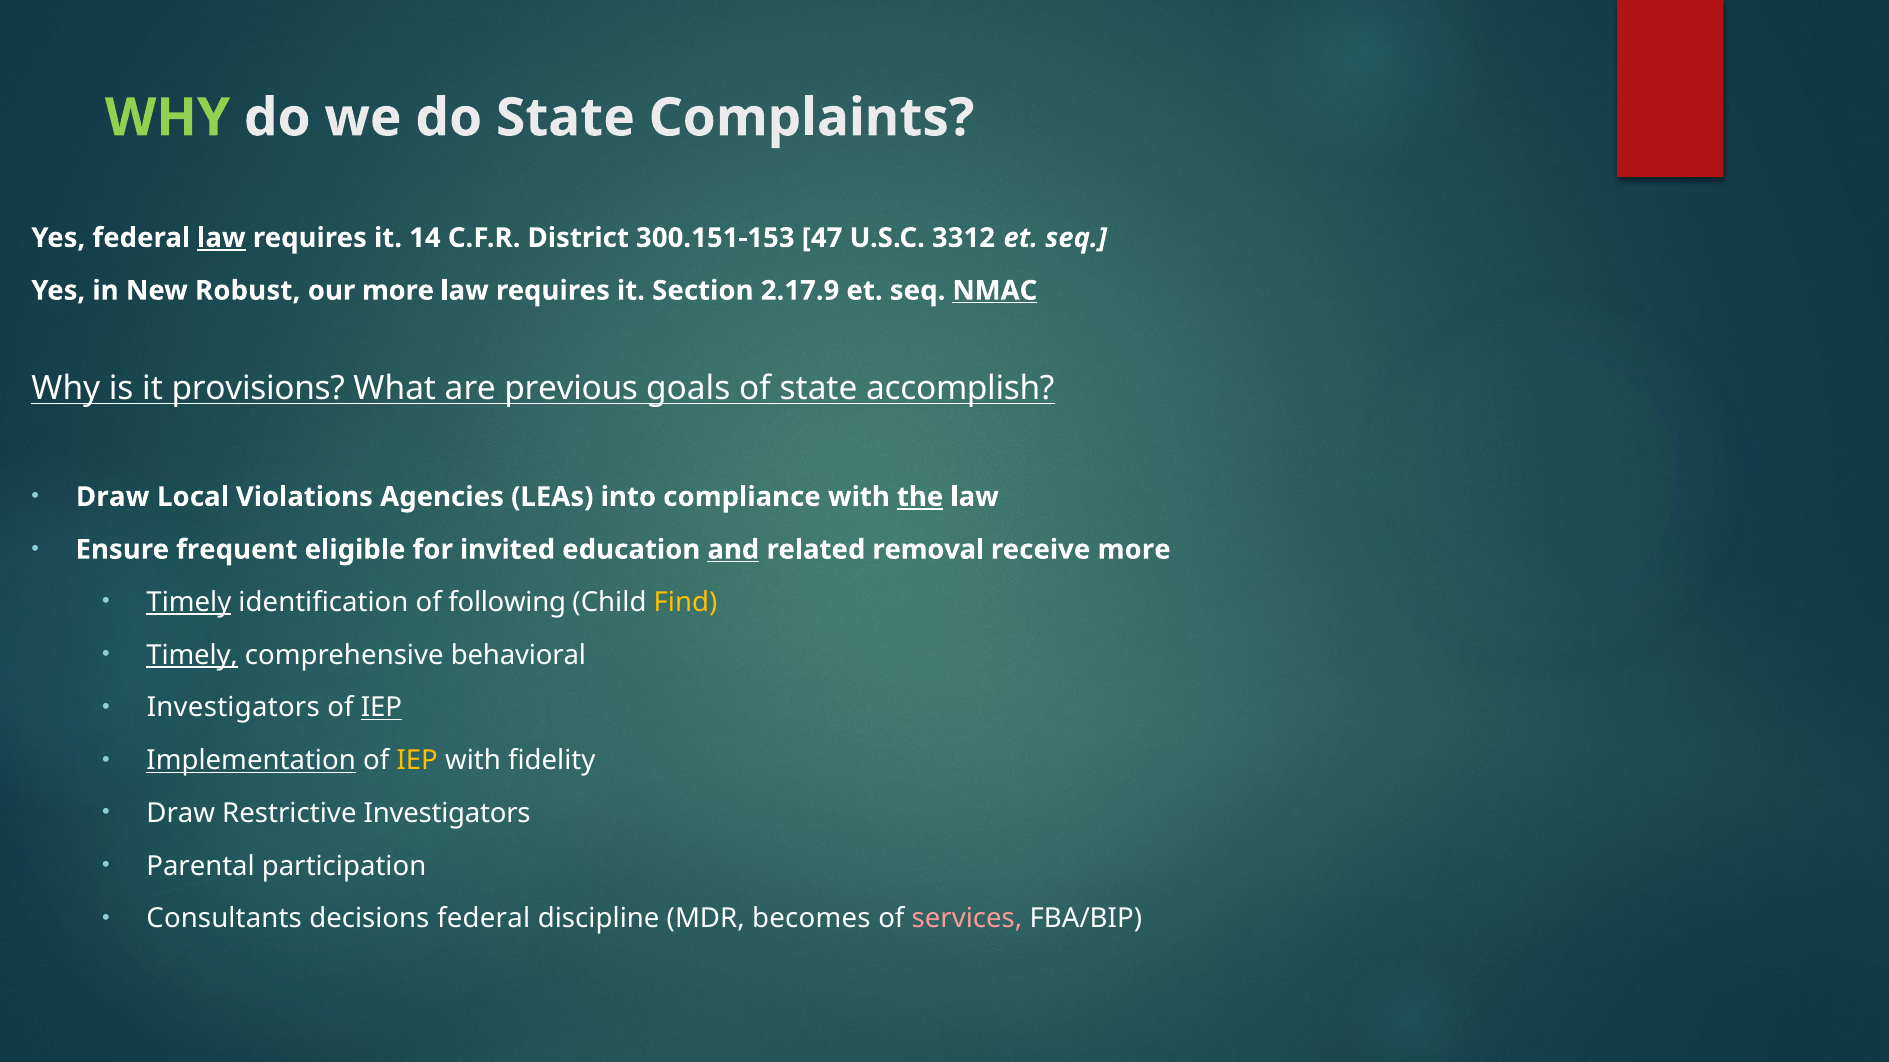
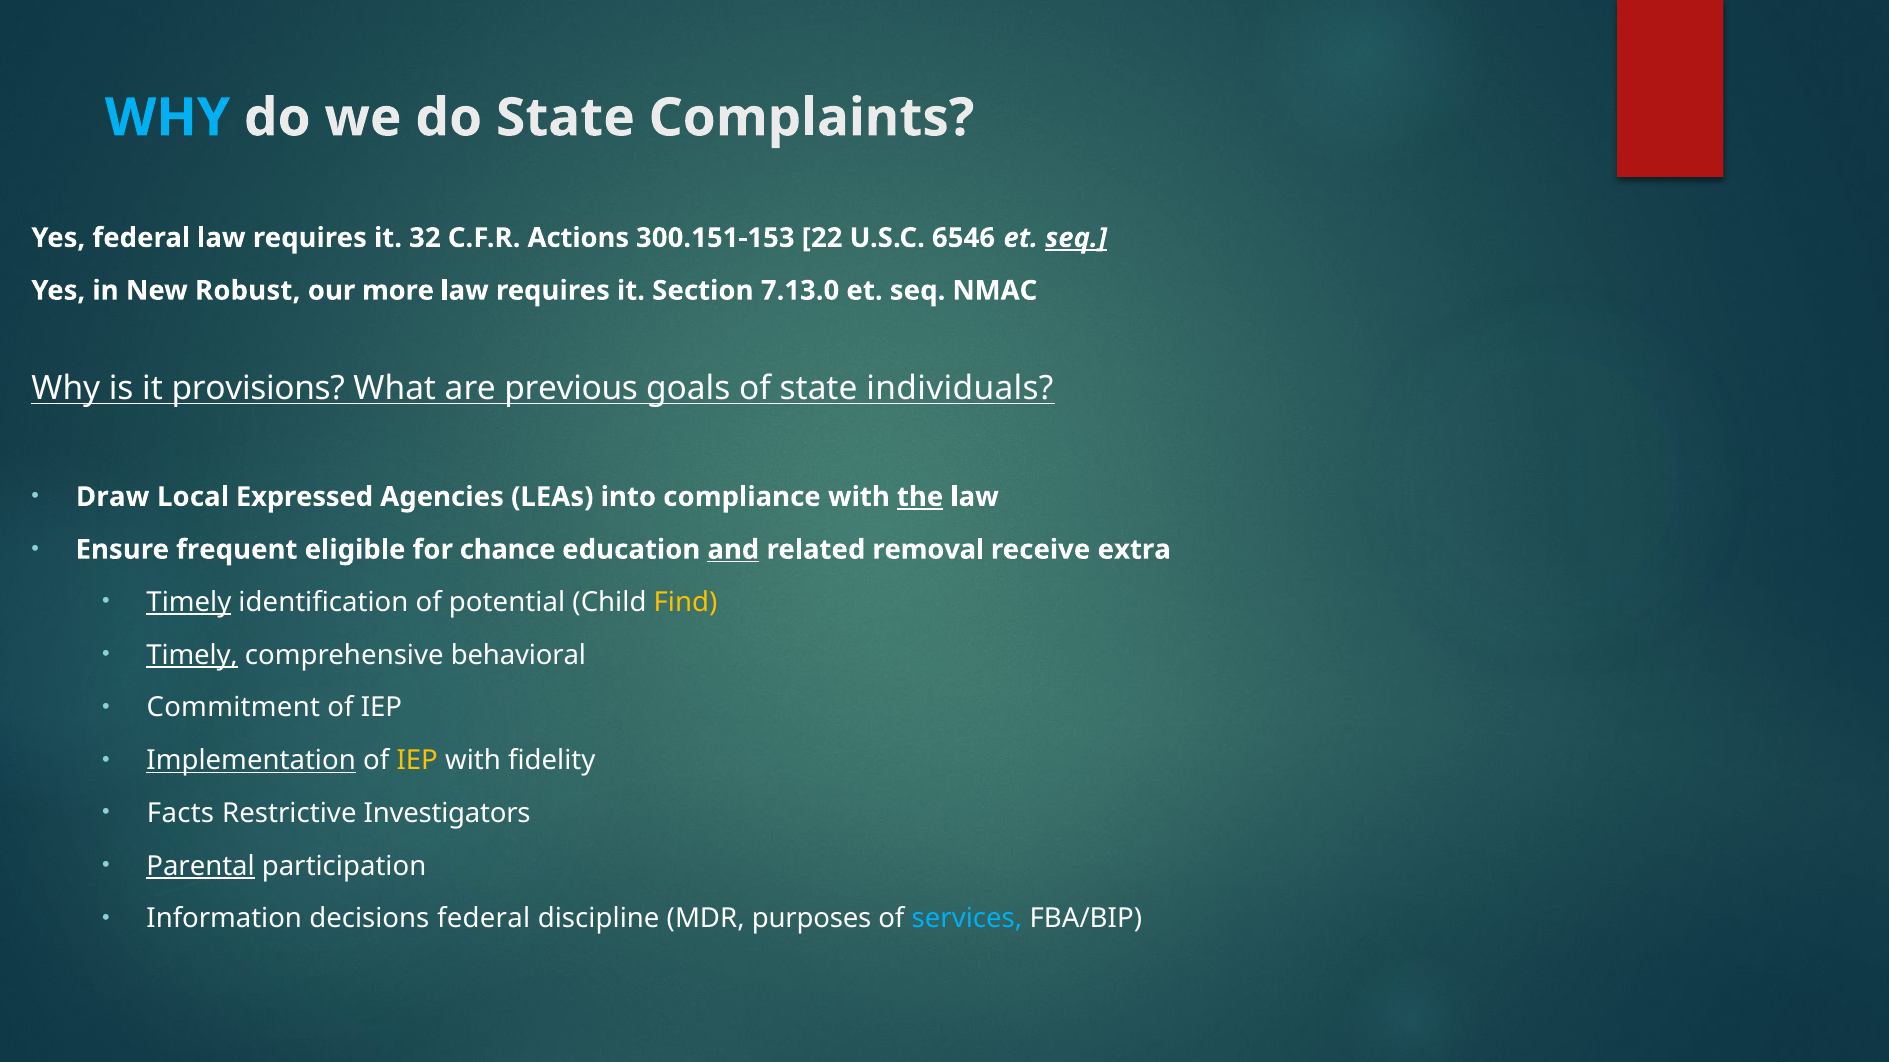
WHY at (168, 118) colour: light green -> light blue
law at (221, 238) underline: present -> none
14: 14 -> 32
District: District -> Actions
47: 47 -> 22
3312: 3312 -> 6546
seq at (1076, 238) underline: none -> present
2.17.9: 2.17.9 -> 7.13.0
NMAC underline: present -> none
accomplish: accomplish -> individuals
Violations: Violations -> Expressed
invited: invited -> chance
receive more: more -> extra
following: following -> potential
Investigators at (233, 708): Investigators -> Commitment
IEP at (382, 708) underline: present -> none
Draw at (181, 814): Draw -> Facts
Parental underline: none -> present
Consultants: Consultants -> Information
becomes: becomes -> purposes
services colour: pink -> light blue
